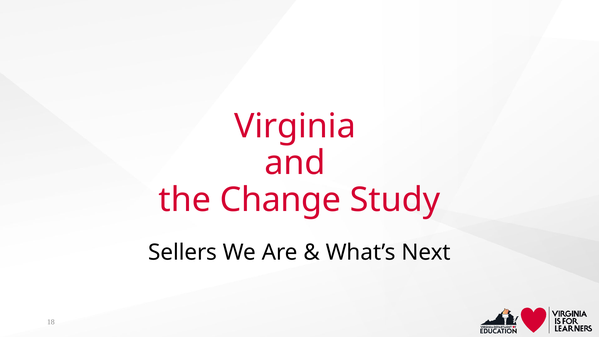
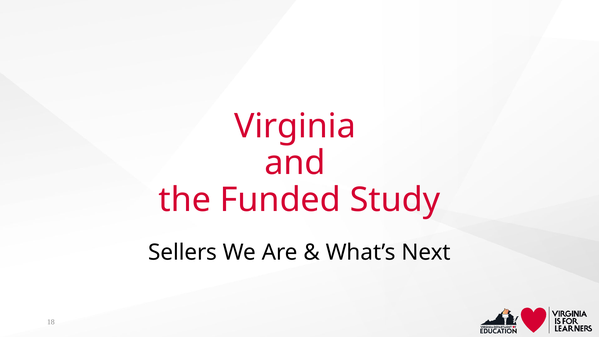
Change: Change -> Funded
